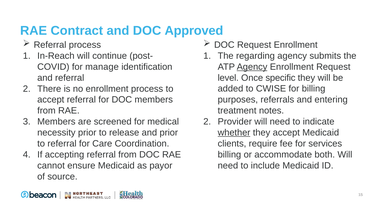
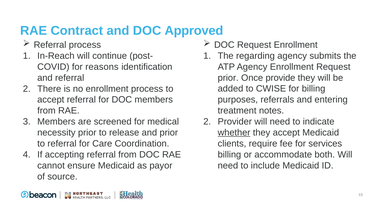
Agency at (252, 67) underline: present -> none
manage: manage -> reasons
level at (228, 78): level -> prior
specific: specific -> provide
